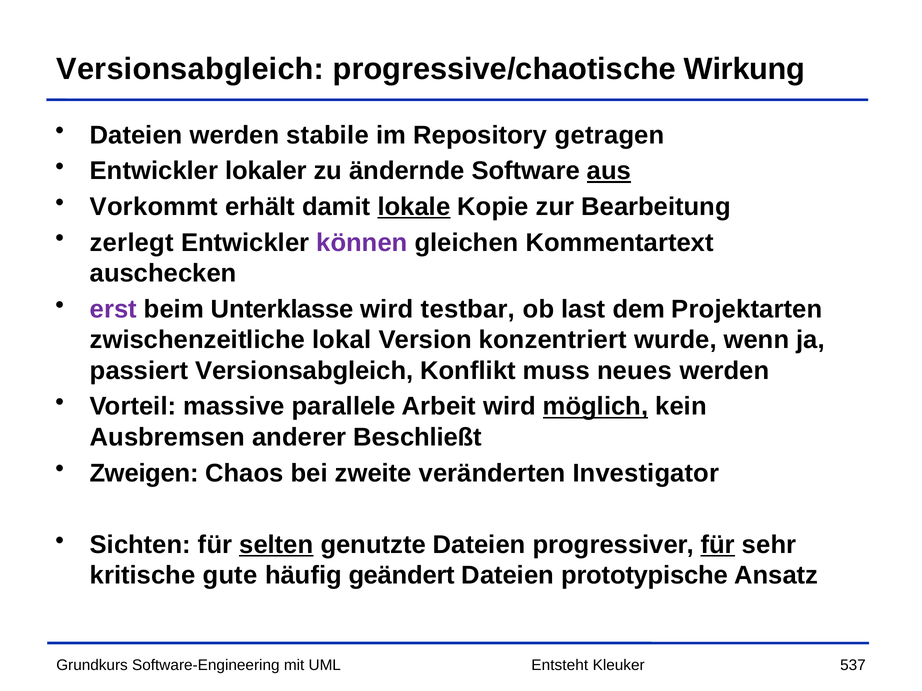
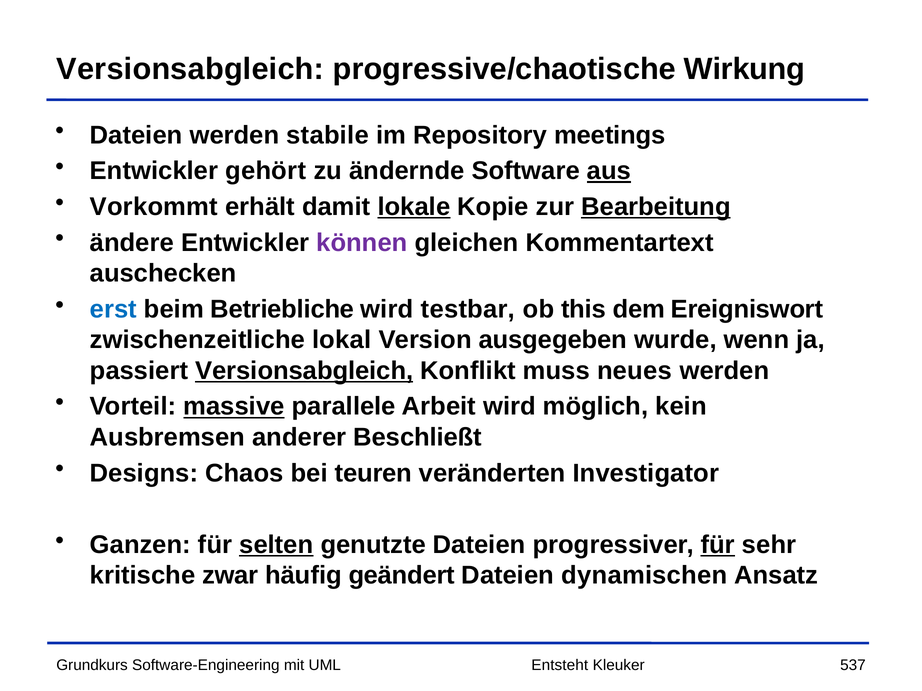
getragen: getragen -> meetings
lokaler: lokaler -> gehört
Bearbeitung underline: none -> present
zerlegt: zerlegt -> ändere
erst colour: purple -> blue
Unterklasse: Unterklasse -> Betriebliche
last: last -> this
Projektarten: Projektarten -> Ereigniswort
konzentriert: konzentriert -> ausgegeben
Versionsabgleich at (304, 371) underline: none -> present
massive underline: none -> present
möglich underline: present -> none
Zweigen: Zweigen -> Designs
zweite: zweite -> teuren
Sichten: Sichten -> Ganzen
gute: gute -> zwar
prototypische: prototypische -> dynamischen
